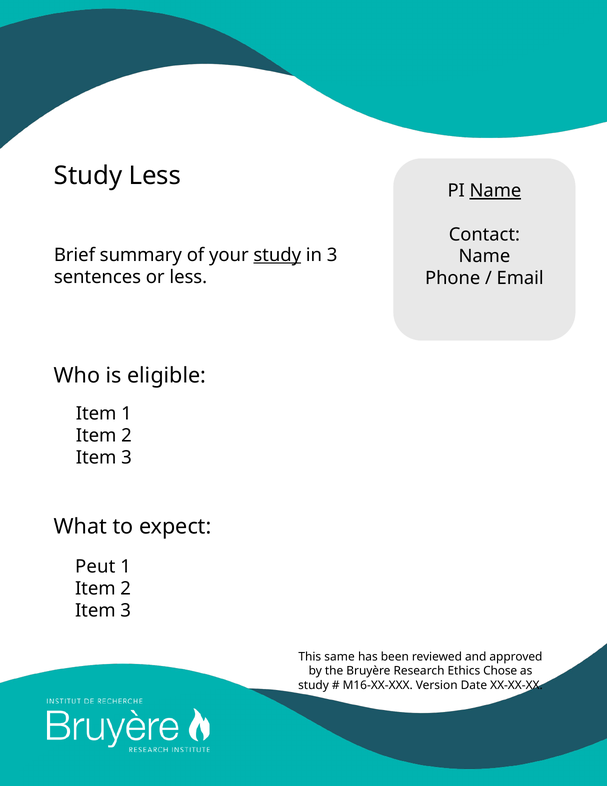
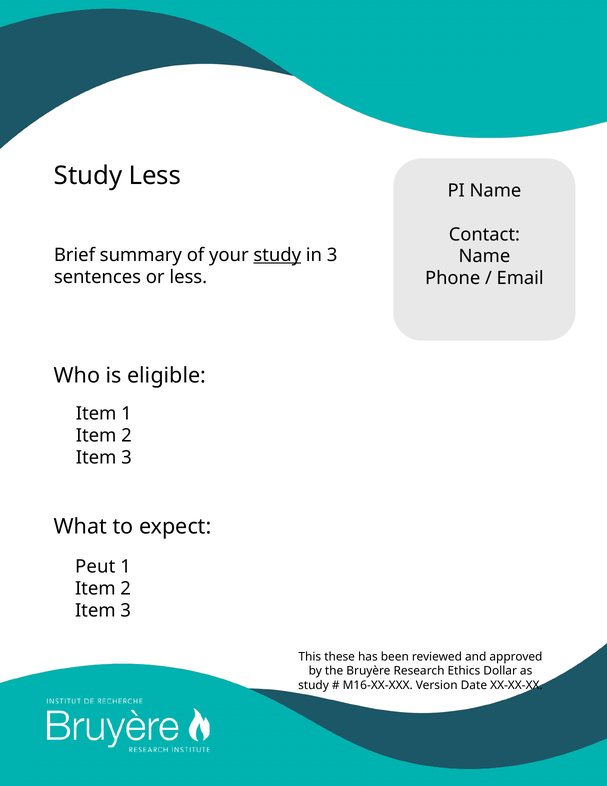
Name at (495, 191) underline: present -> none
same: same -> these
Chose: Chose -> Dollar
